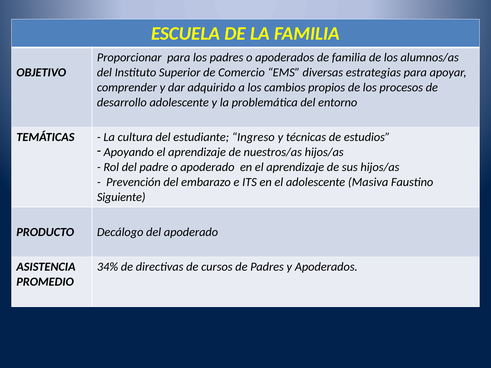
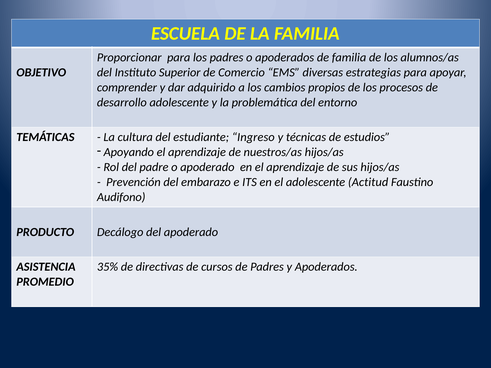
Masiva: Masiva -> Actitud
Siguiente: Siguiente -> Audifono
34%: 34% -> 35%
